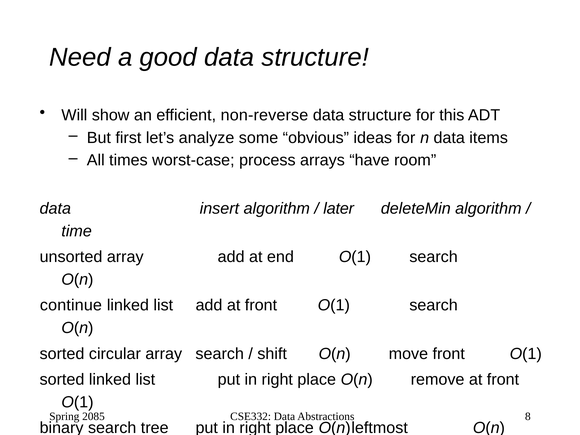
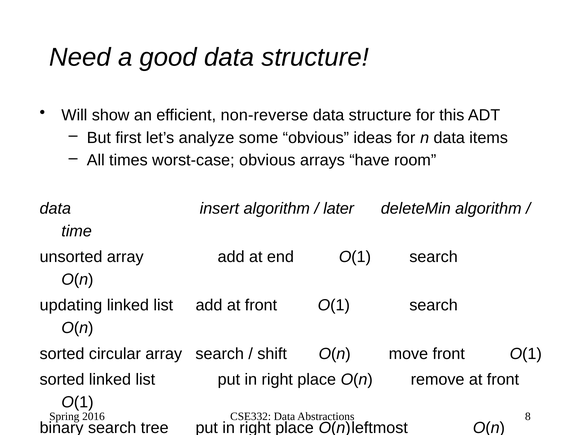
worst-case process: process -> obvious
continue: continue -> updating
2085: 2085 -> 2016
